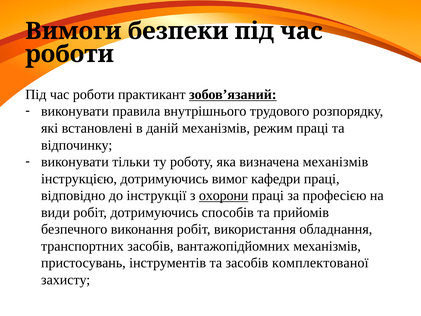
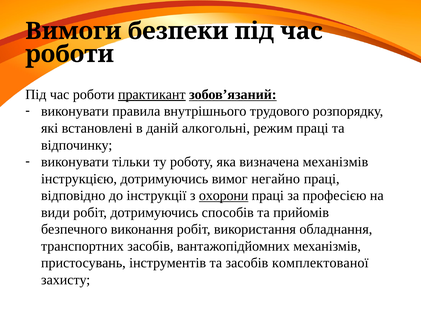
практикант underline: none -> present
даній механізмів: механізмів -> алкогольні
кафедри: кафедри -> негайно
